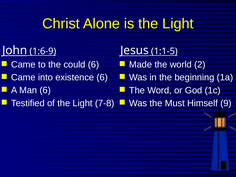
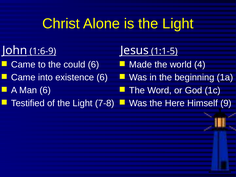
2: 2 -> 4
Must: Must -> Here
